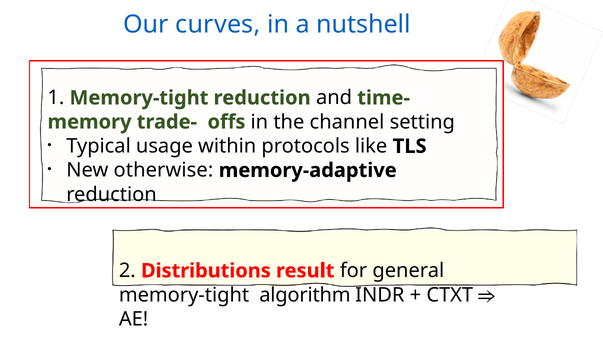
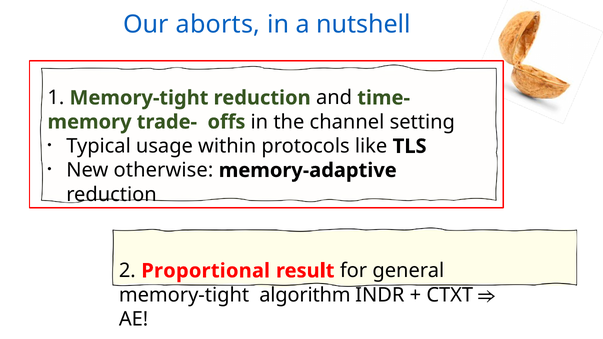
curves: curves -> aborts
Distributions: Distributions -> Proportional
